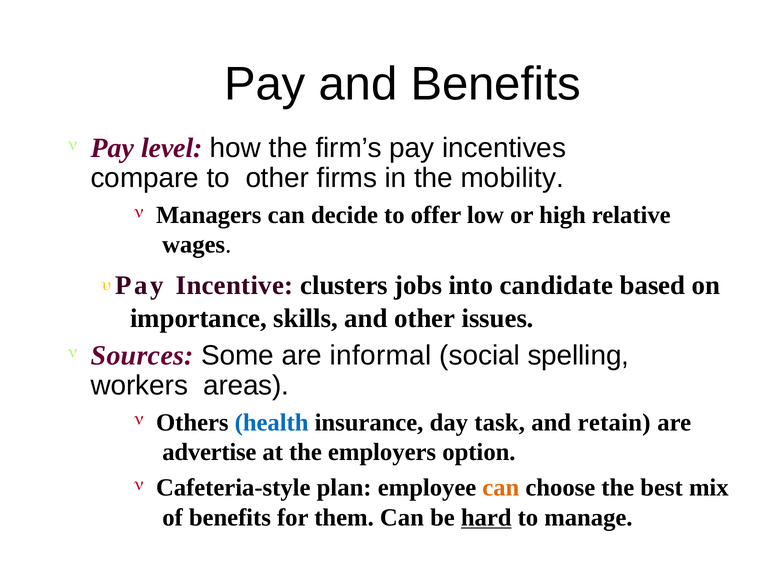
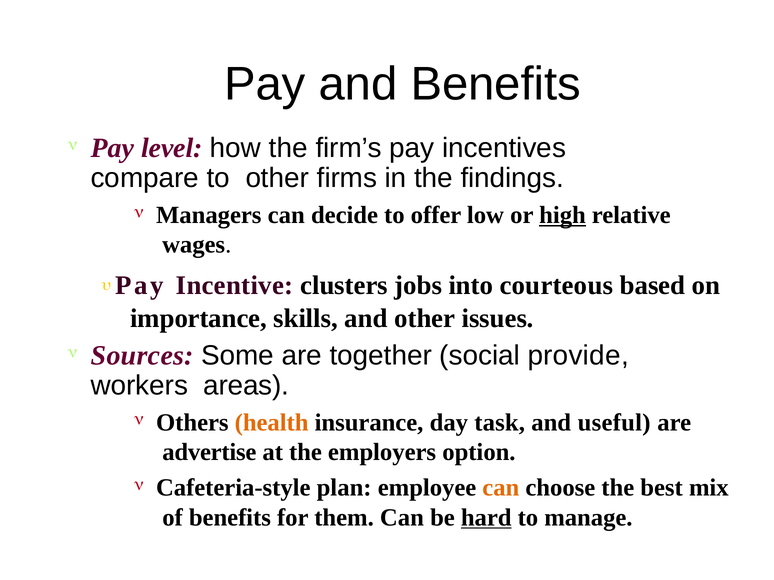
mobility: mobility -> findings
high underline: none -> present
candidate: candidate -> courteous
informal: informal -> together
spelling: spelling -> provide
health colour: blue -> orange
retain: retain -> useful
